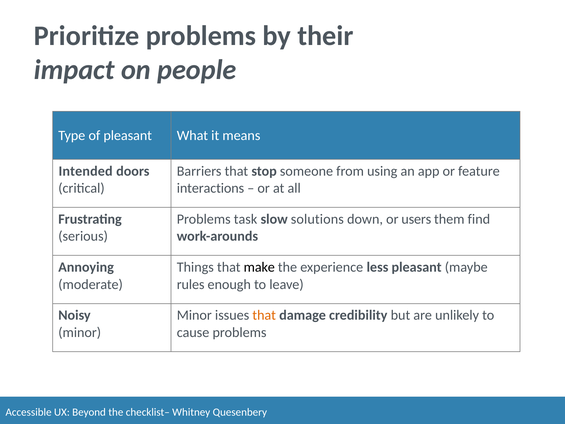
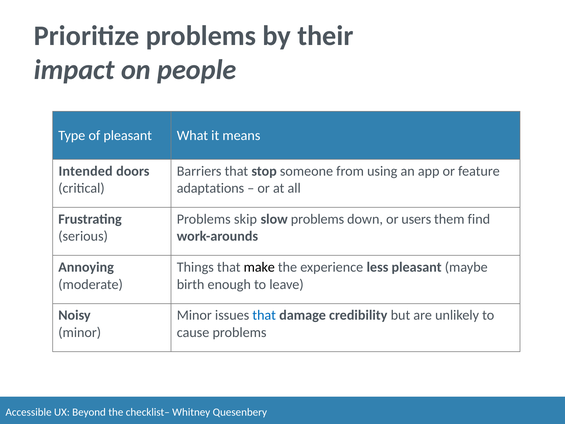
interactions: interactions -> adaptations
task: task -> skip
slow solutions: solutions -> problems
rules: rules -> birth
that at (264, 315) colour: orange -> blue
